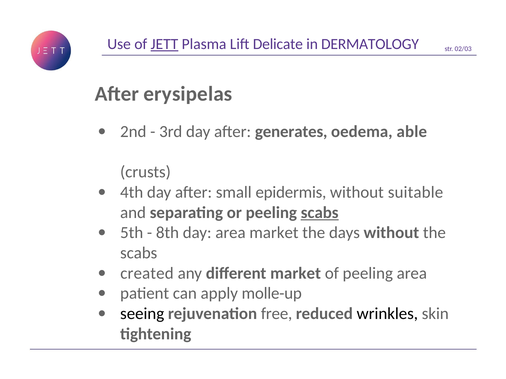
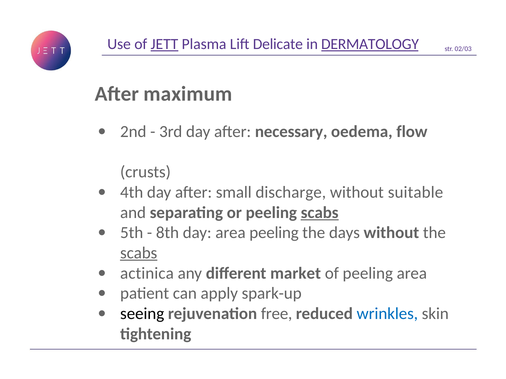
DERMATOLOGY underline: none -> present
erysipelas: erysipelas -> maximum
generates: generates -> necessary
able: able -> flow
epidermis: epidermis -> discharge
area market: market -> peeling
scabs at (139, 253) underline: none -> present
created: created -> actinica
molle-up: molle-up -> spark-up
wrinkles colour: black -> blue
